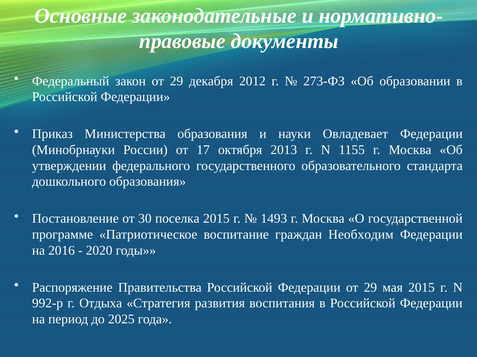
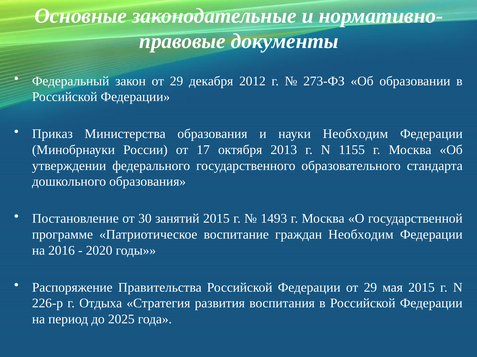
науки Овладевает: Овладевает -> Необходим
поселка: поселка -> занятий
992-р: 992-р -> 226-р
